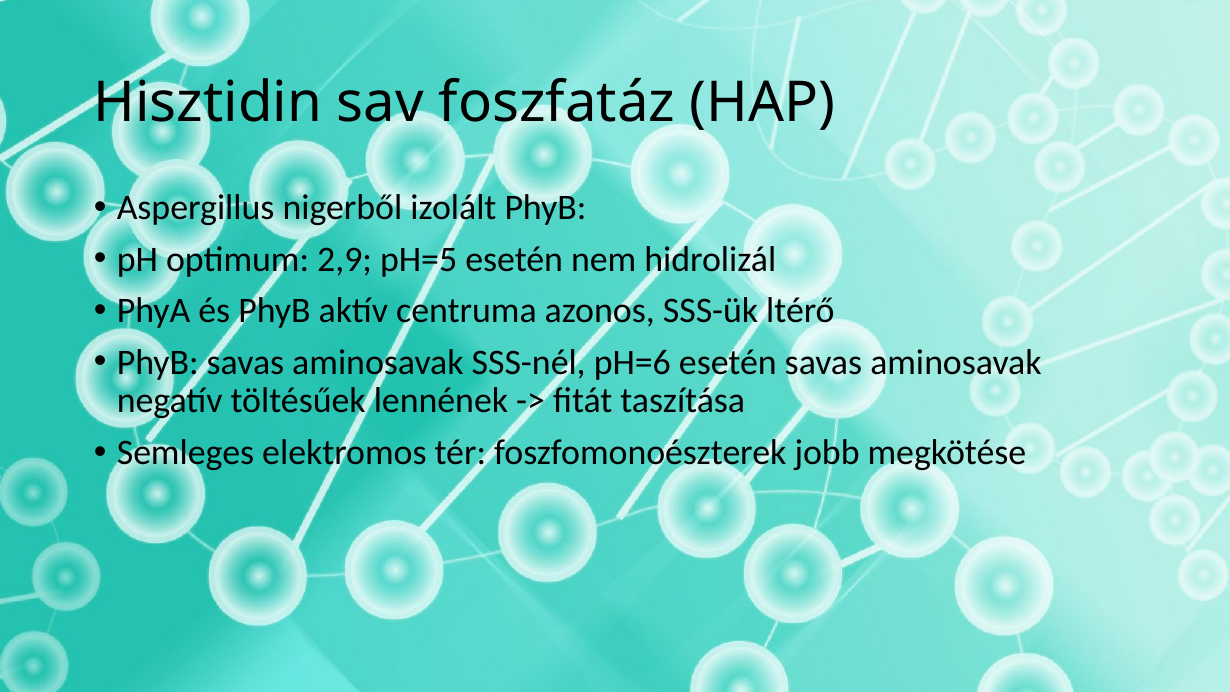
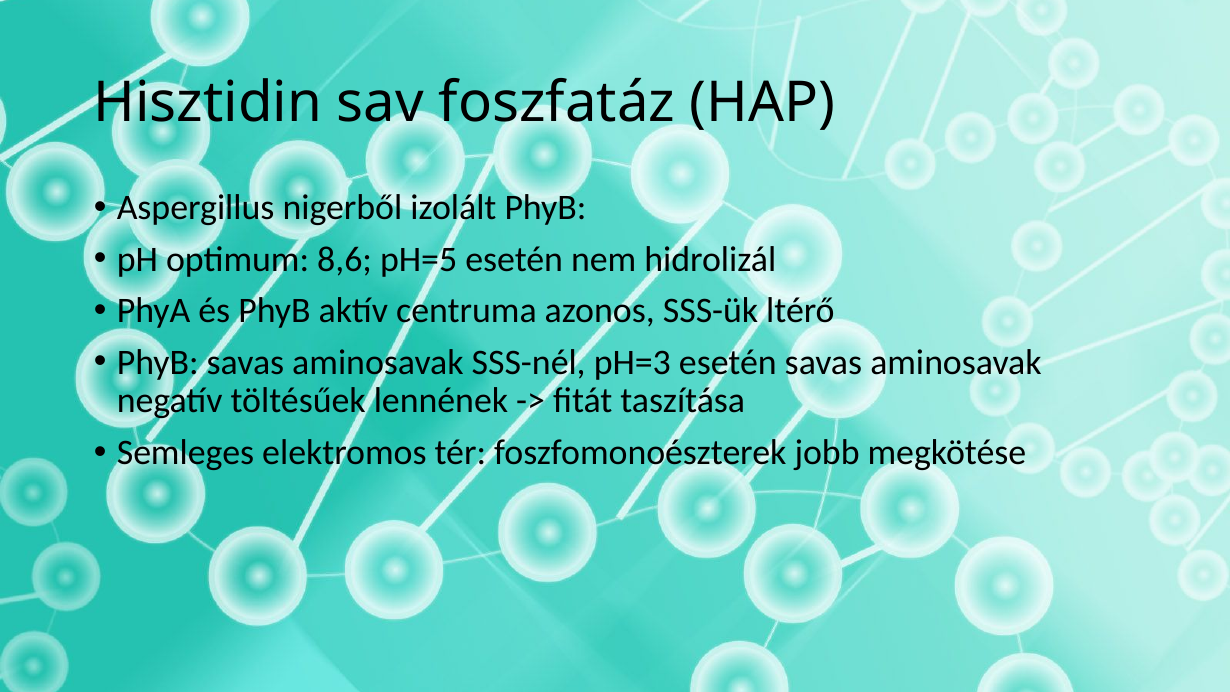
2,9: 2,9 -> 8,6
pH=6: pH=6 -> pH=3
